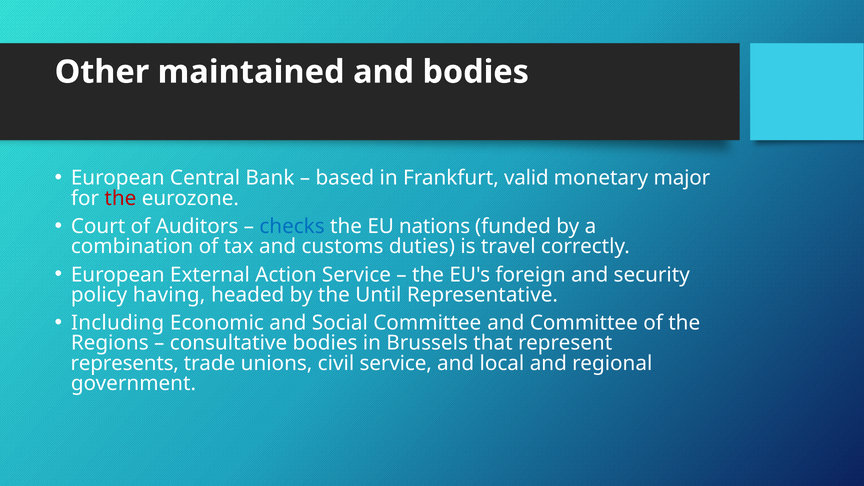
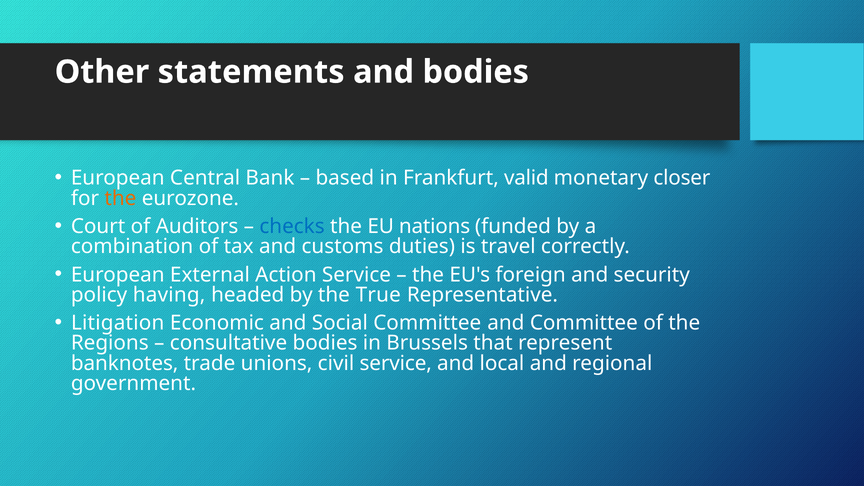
maintained: maintained -> statements
major: major -> closer
the at (120, 198) colour: red -> orange
Until: Until -> True
Including: Including -> Litigation
represents: represents -> banknotes
